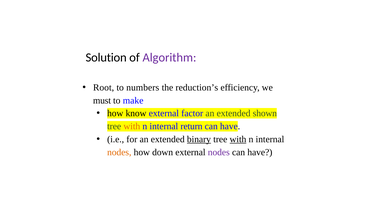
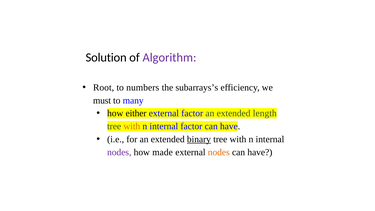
reduction’s: reduction’s -> subarrays’s
make: make -> many
know: know -> either
shown: shown -> length
internal return: return -> factor
with at (238, 139) underline: present -> none
nodes at (119, 152) colour: orange -> purple
down: down -> made
nodes at (219, 152) colour: purple -> orange
